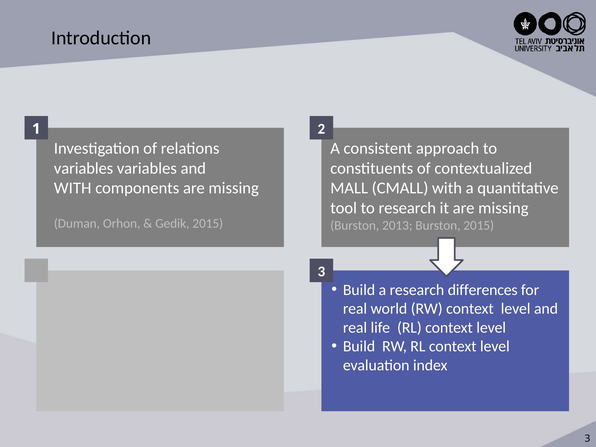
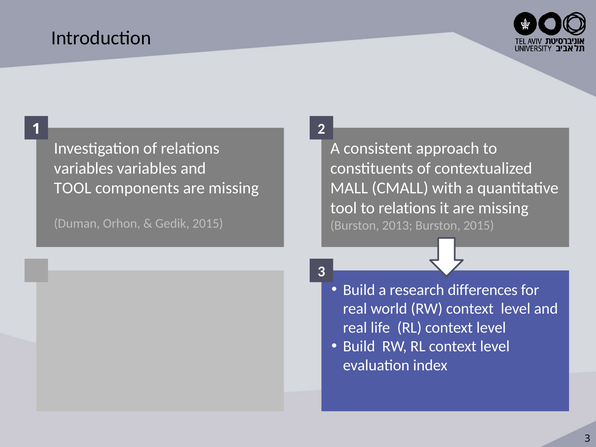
WITH at (73, 188): WITH -> TOOL
to research: research -> relations
